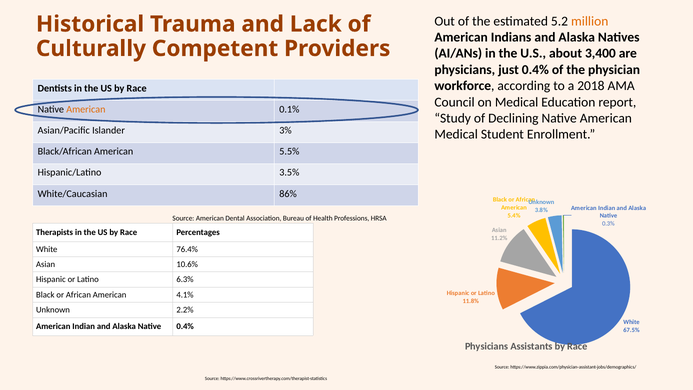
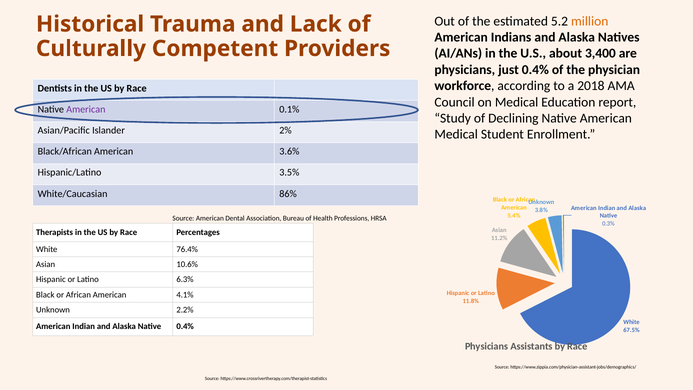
American at (86, 109) colour: orange -> purple
3%: 3% -> 2%
5.5%: 5.5% -> 3.6%
